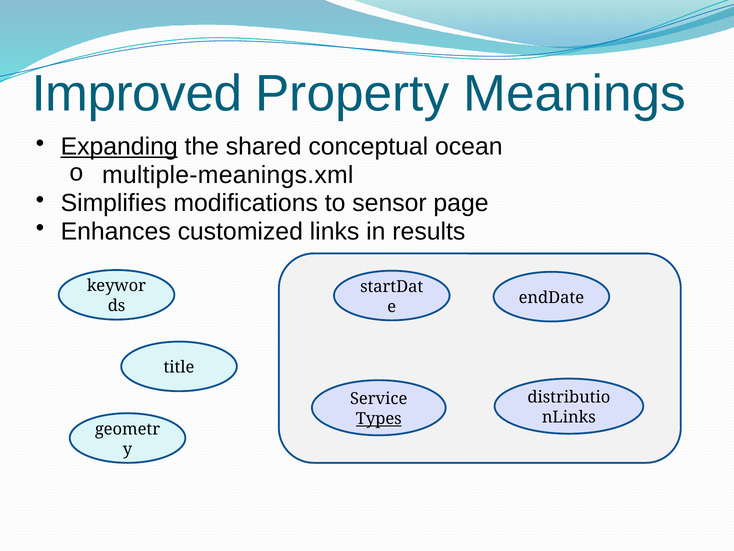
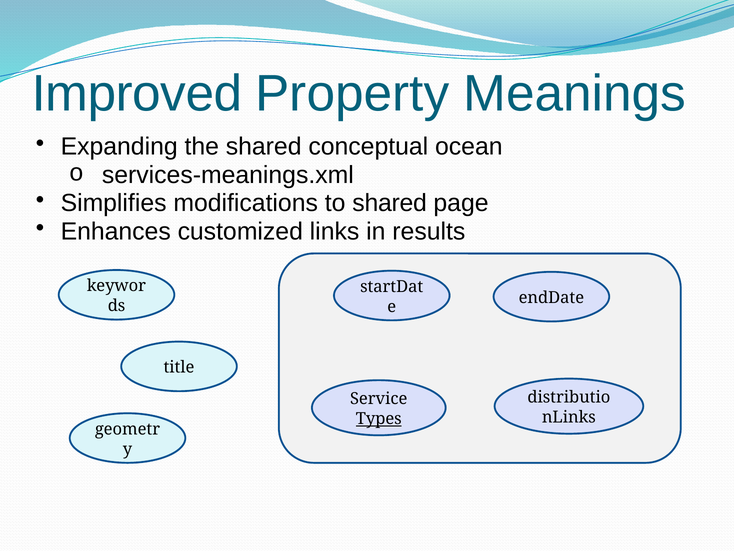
Expanding underline: present -> none
multiple-meanings.xml: multiple-meanings.xml -> services-meanings.xml
to sensor: sensor -> shared
